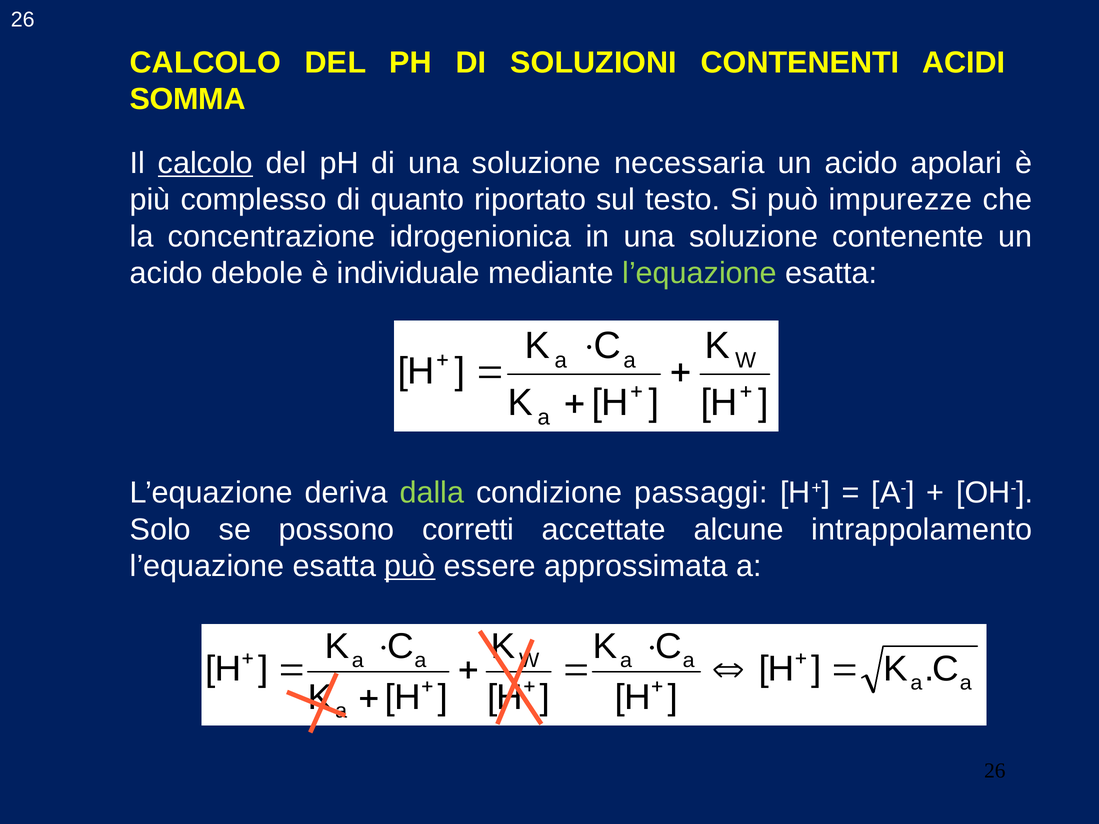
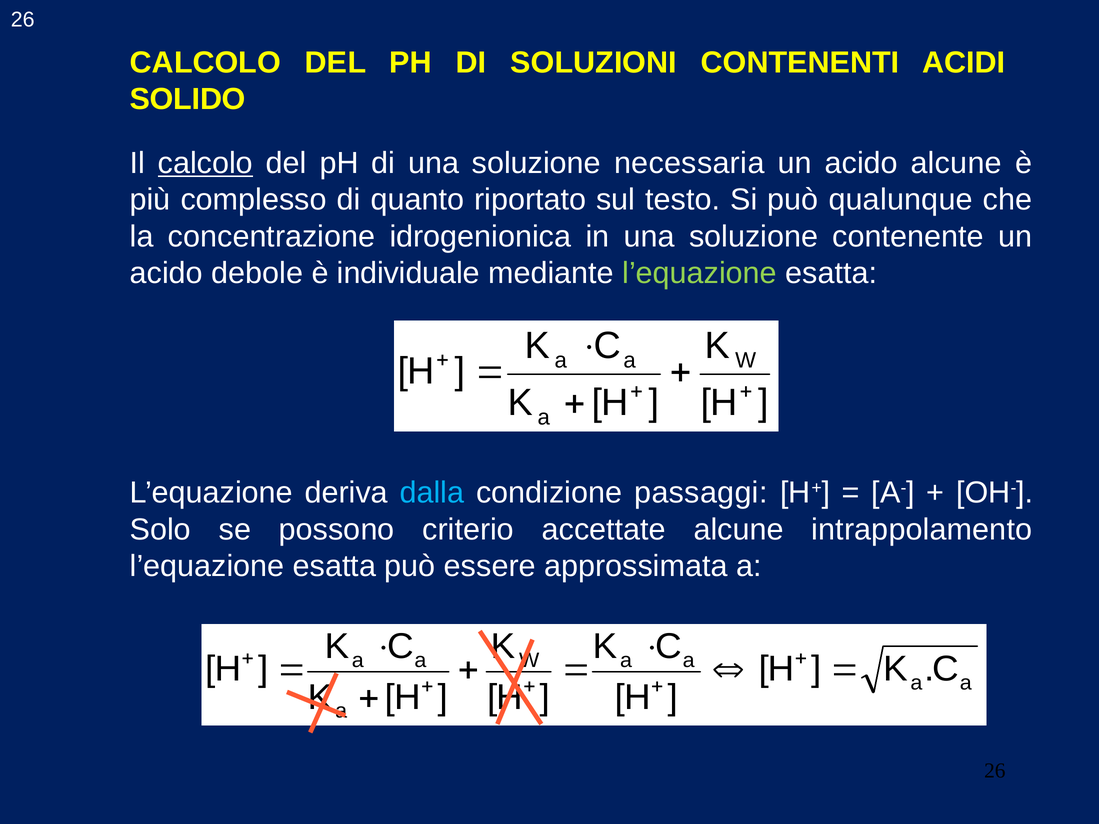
SOMMA: SOMMA -> SOLIDO
acido apolari: apolari -> alcune
impurezze: impurezze -> qualunque
dalla colour: light green -> light blue
corretti: corretti -> criterio
può at (410, 566) underline: present -> none
